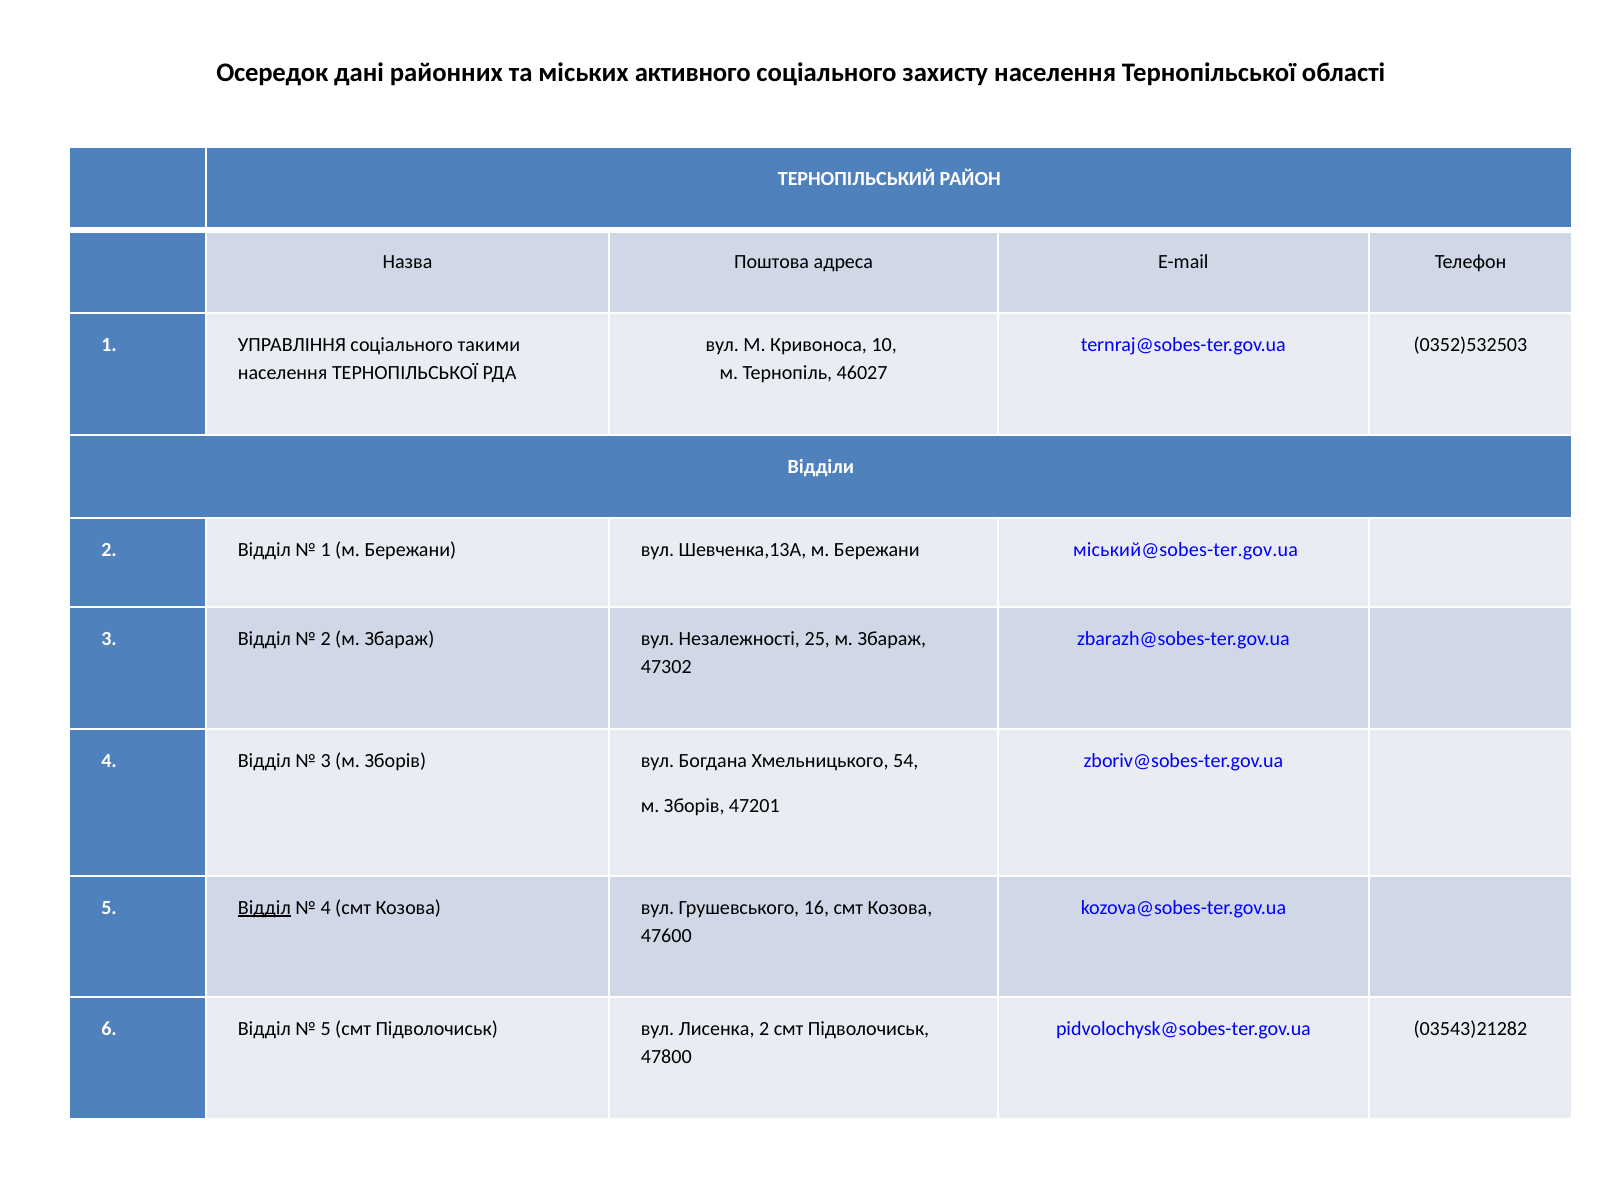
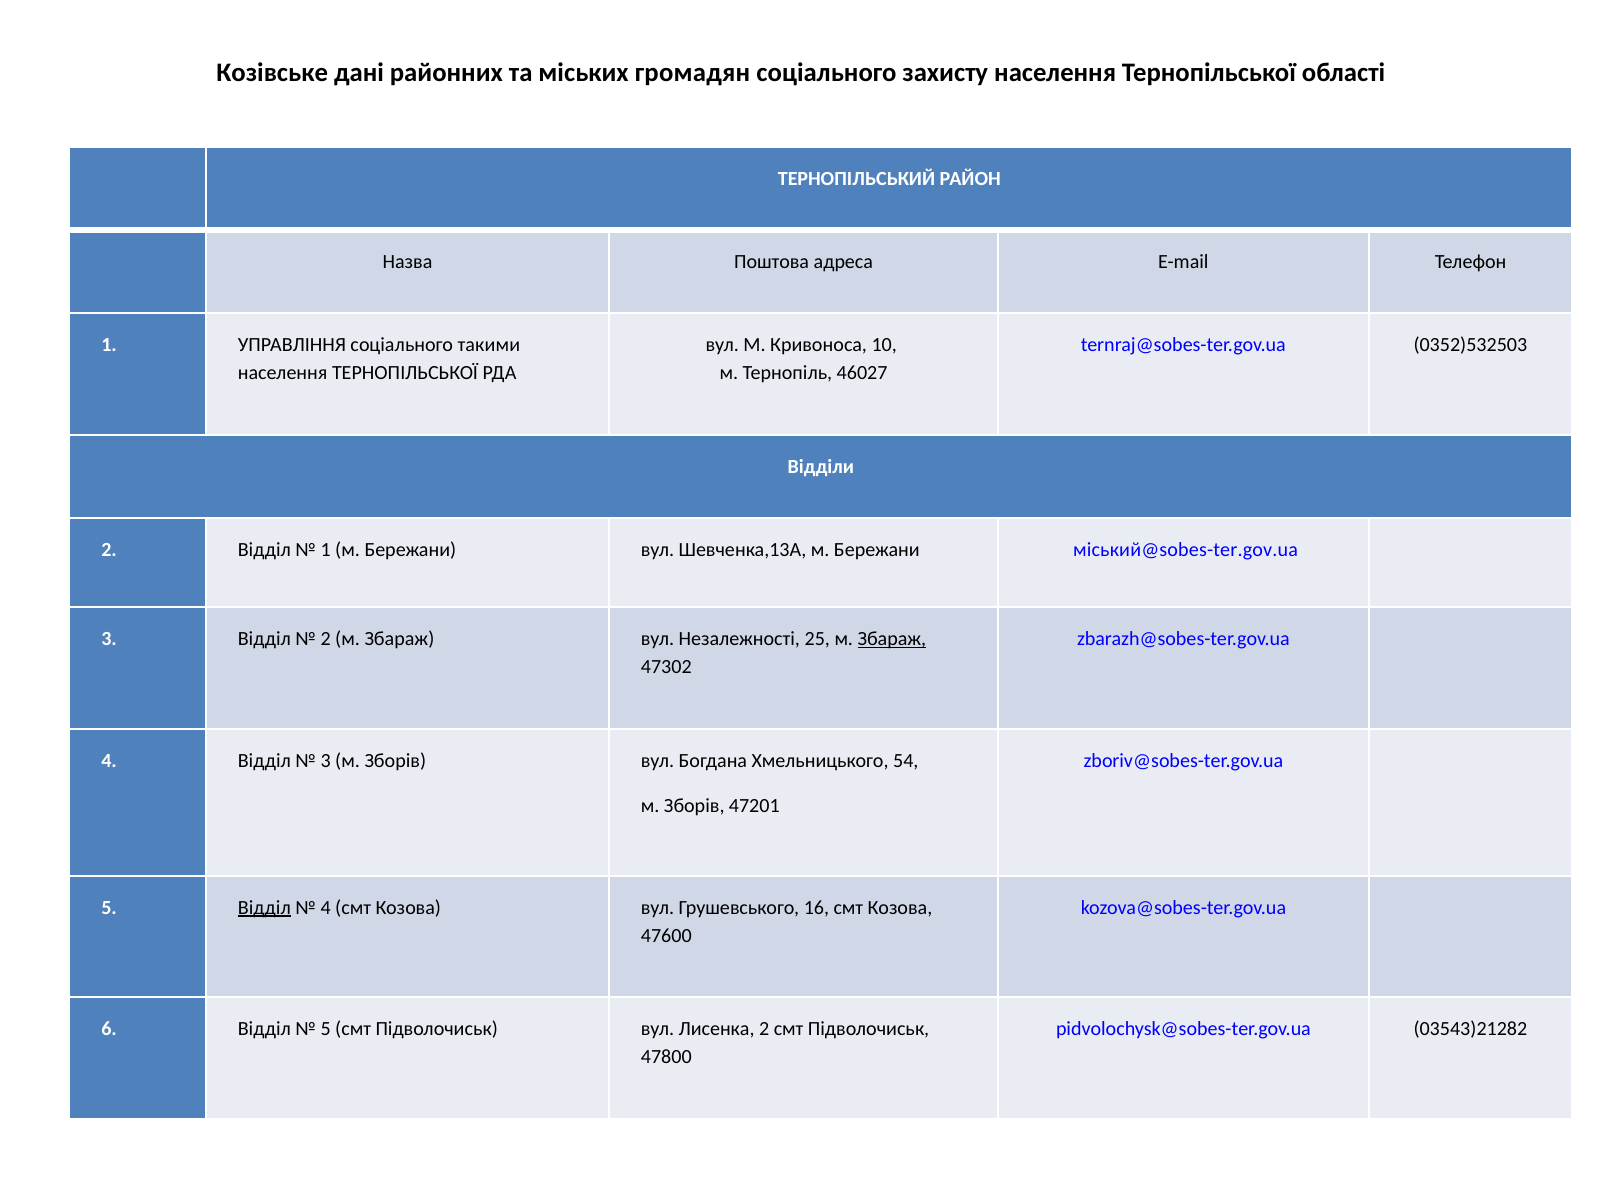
Осередок: Осередок -> Козівське
активного: активного -> громадян
Збараж at (892, 639) underline: none -> present
